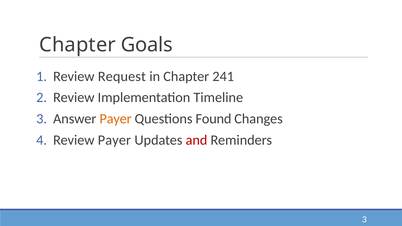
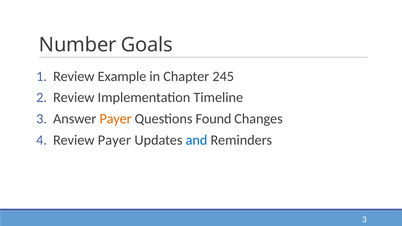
Chapter at (78, 45): Chapter -> Number
Request: Request -> Example
241: 241 -> 245
and colour: red -> blue
